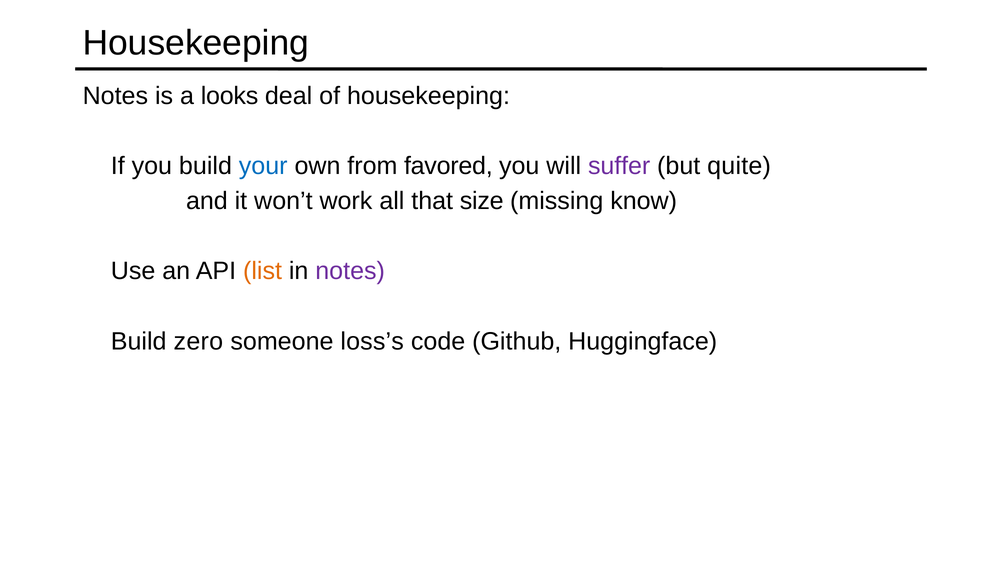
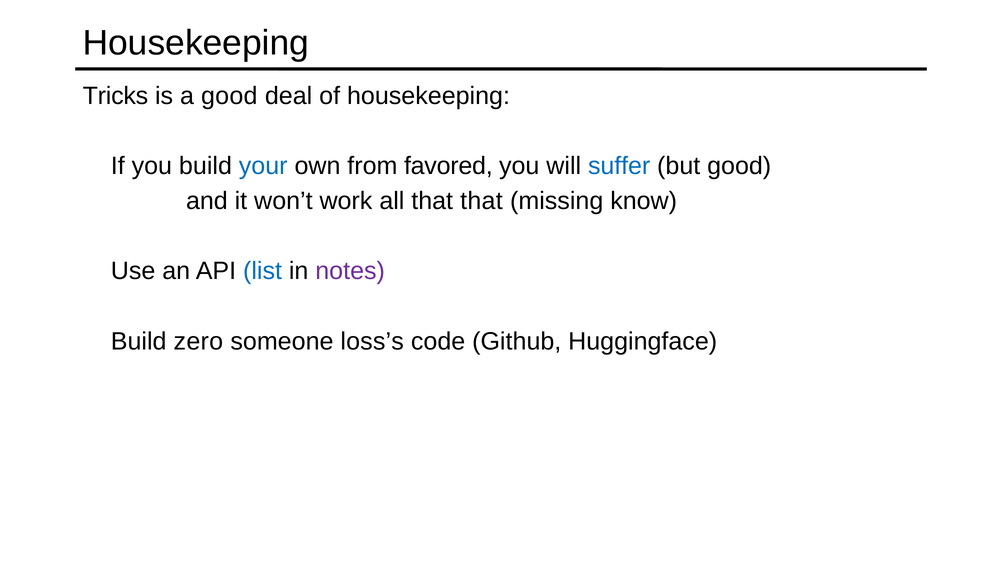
Notes at (115, 96): Notes -> Tricks
a looks: looks -> good
suffer colour: purple -> blue
but quite: quite -> good
that size: size -> that
list colour: orange -> blue
